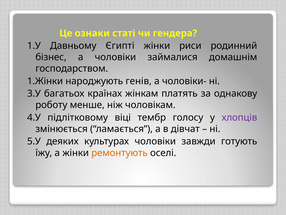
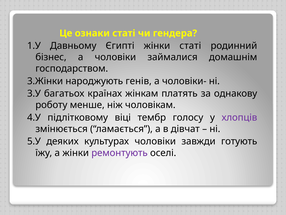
жінки риси: риси -> статі
1.Жінки: 1.Жінки -> 3.Жінки
ремонтують colour: orange -> purple
